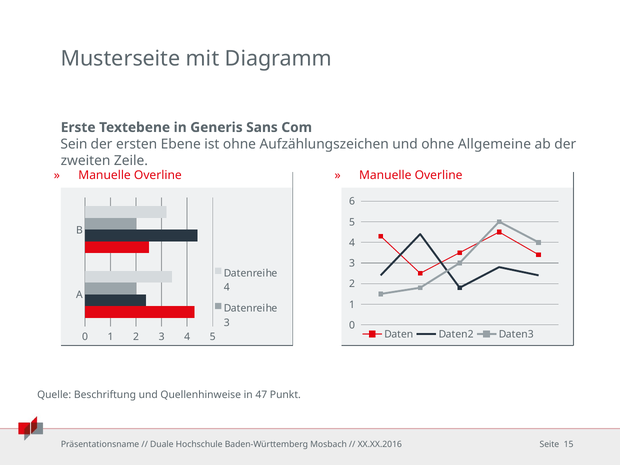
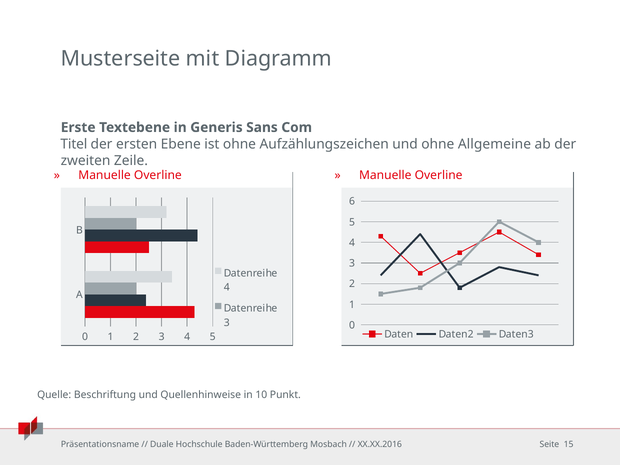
Sein: Sein -> Titel
47: 47 -> 10
